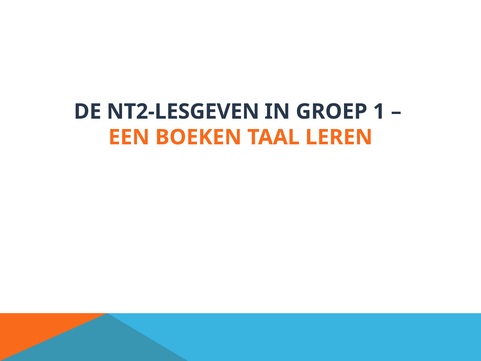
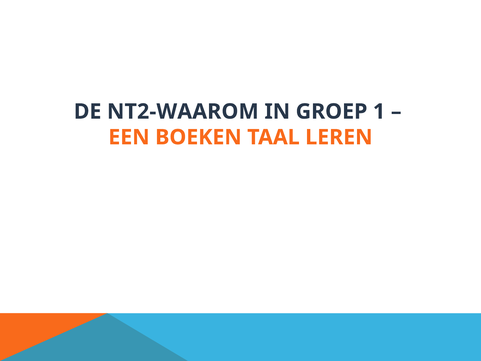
NT2-LESGEVEN: NT2-LESGEVEN -> NT2-WAAROM
